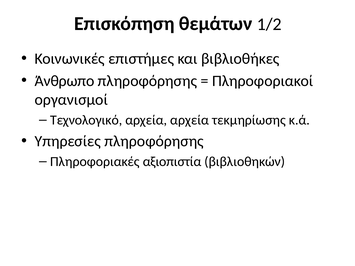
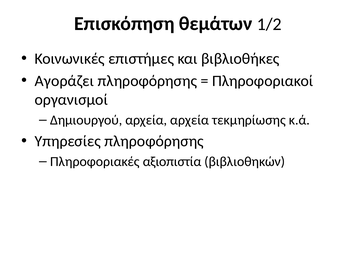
Άνθρωπο: Άνθρωπο -> Αγοράζει
Τεχνολογικό: Τεχνολογικό -> Δημιουργού
